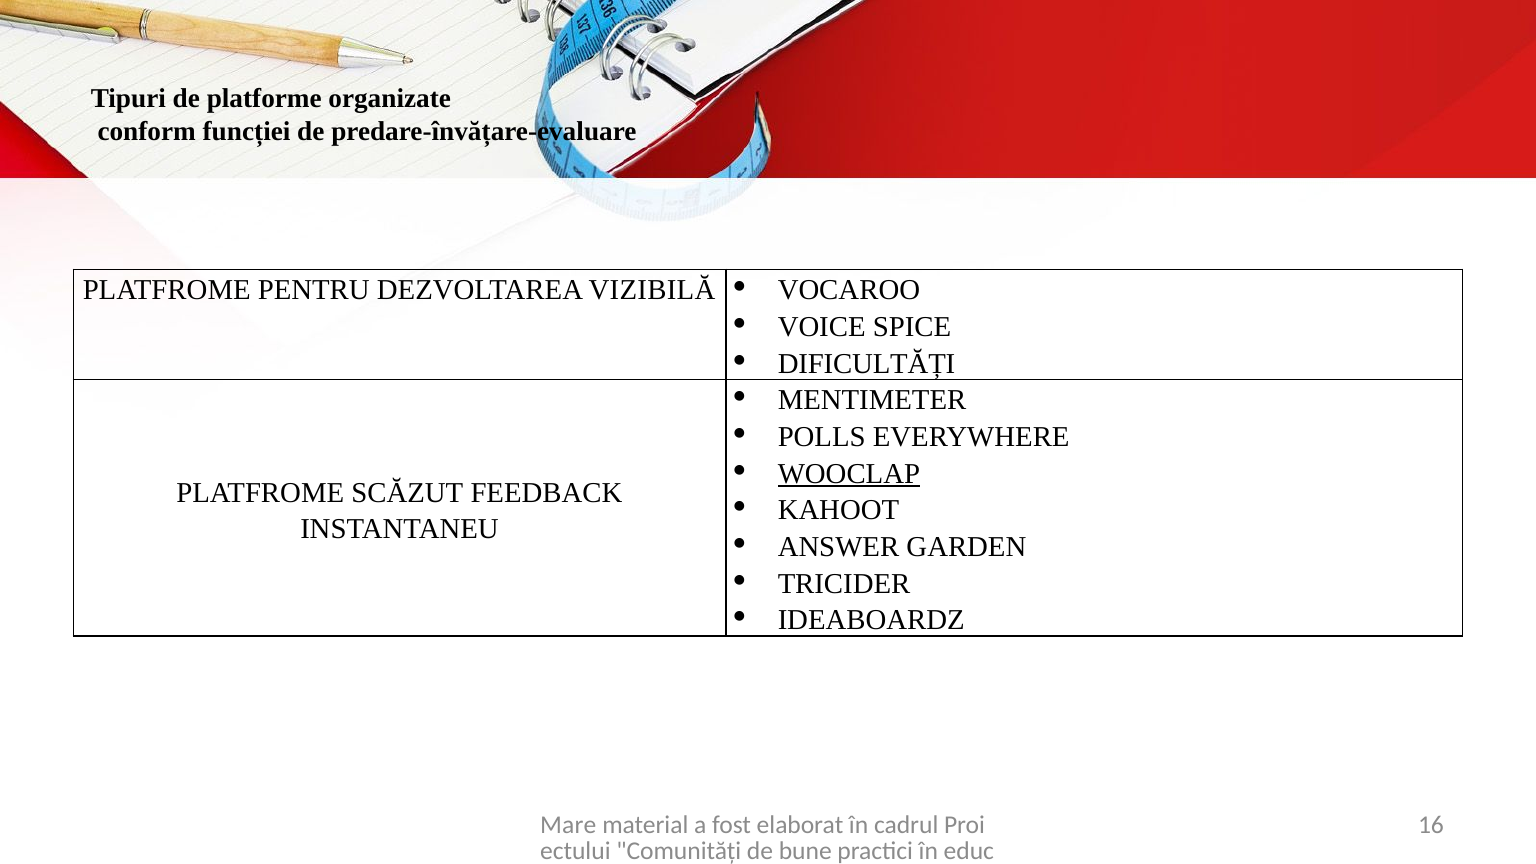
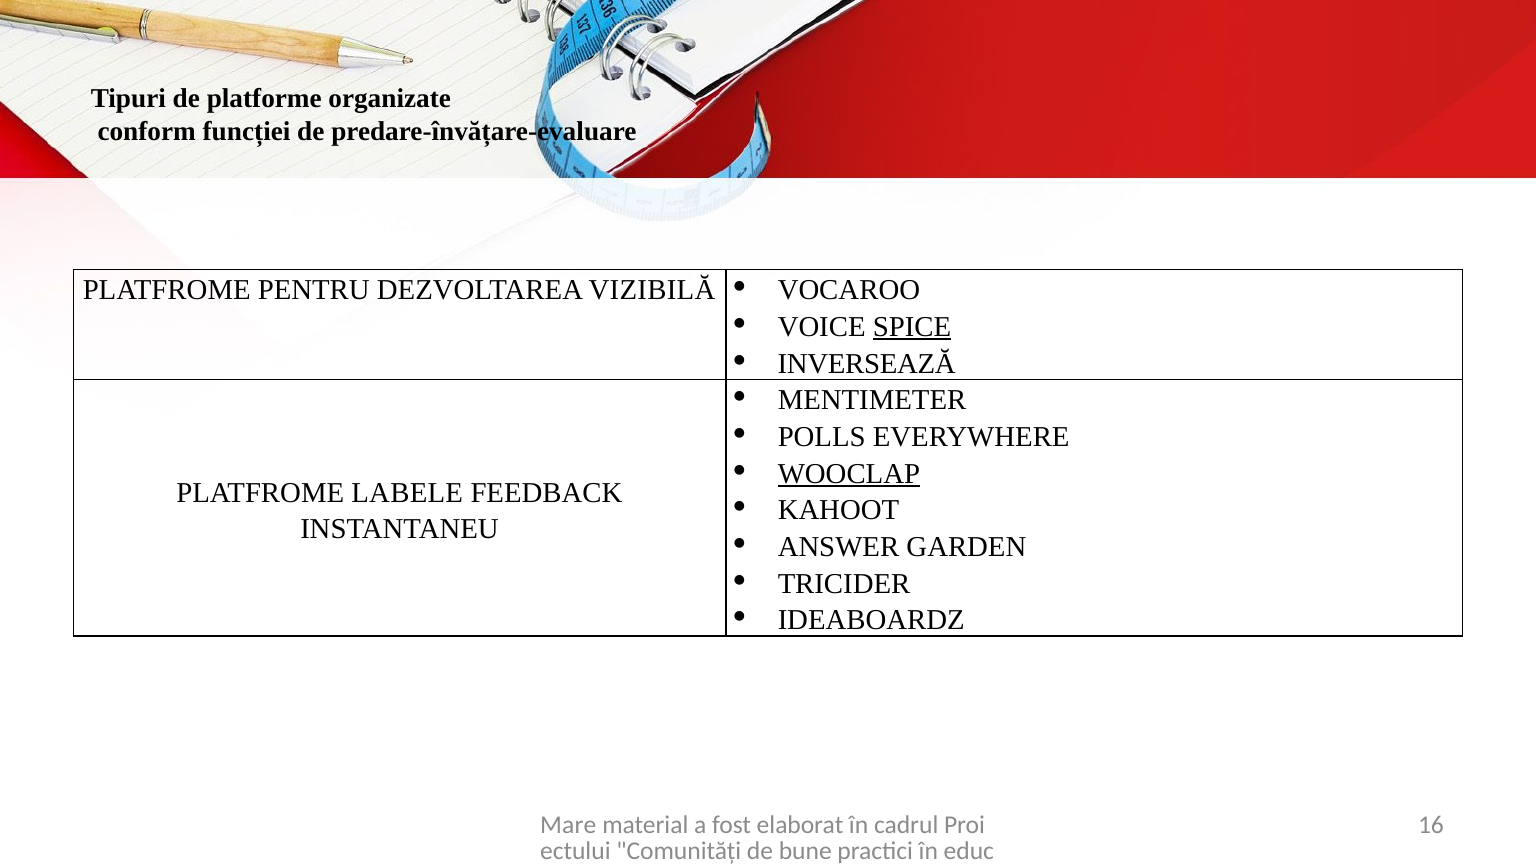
SPICE underline: none -> present
DIFICULTĂȚI: DIFICULTĂȚI -> INVERSEAZĂ
SCĂZUT: SCĂZUT -> LABELE
